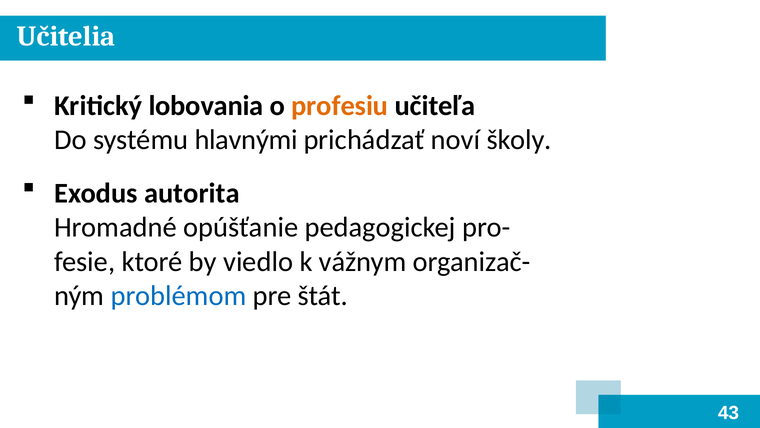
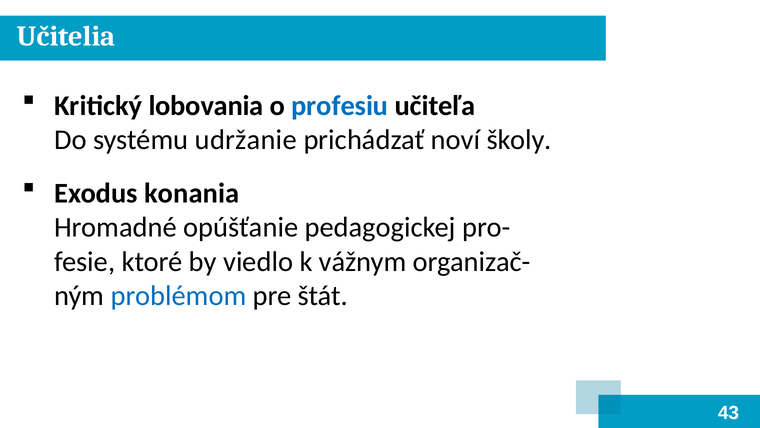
profesiu colour: orange -> blue
hlavnými: hlavnými -> udržanie
autorita: autorita -> konania
